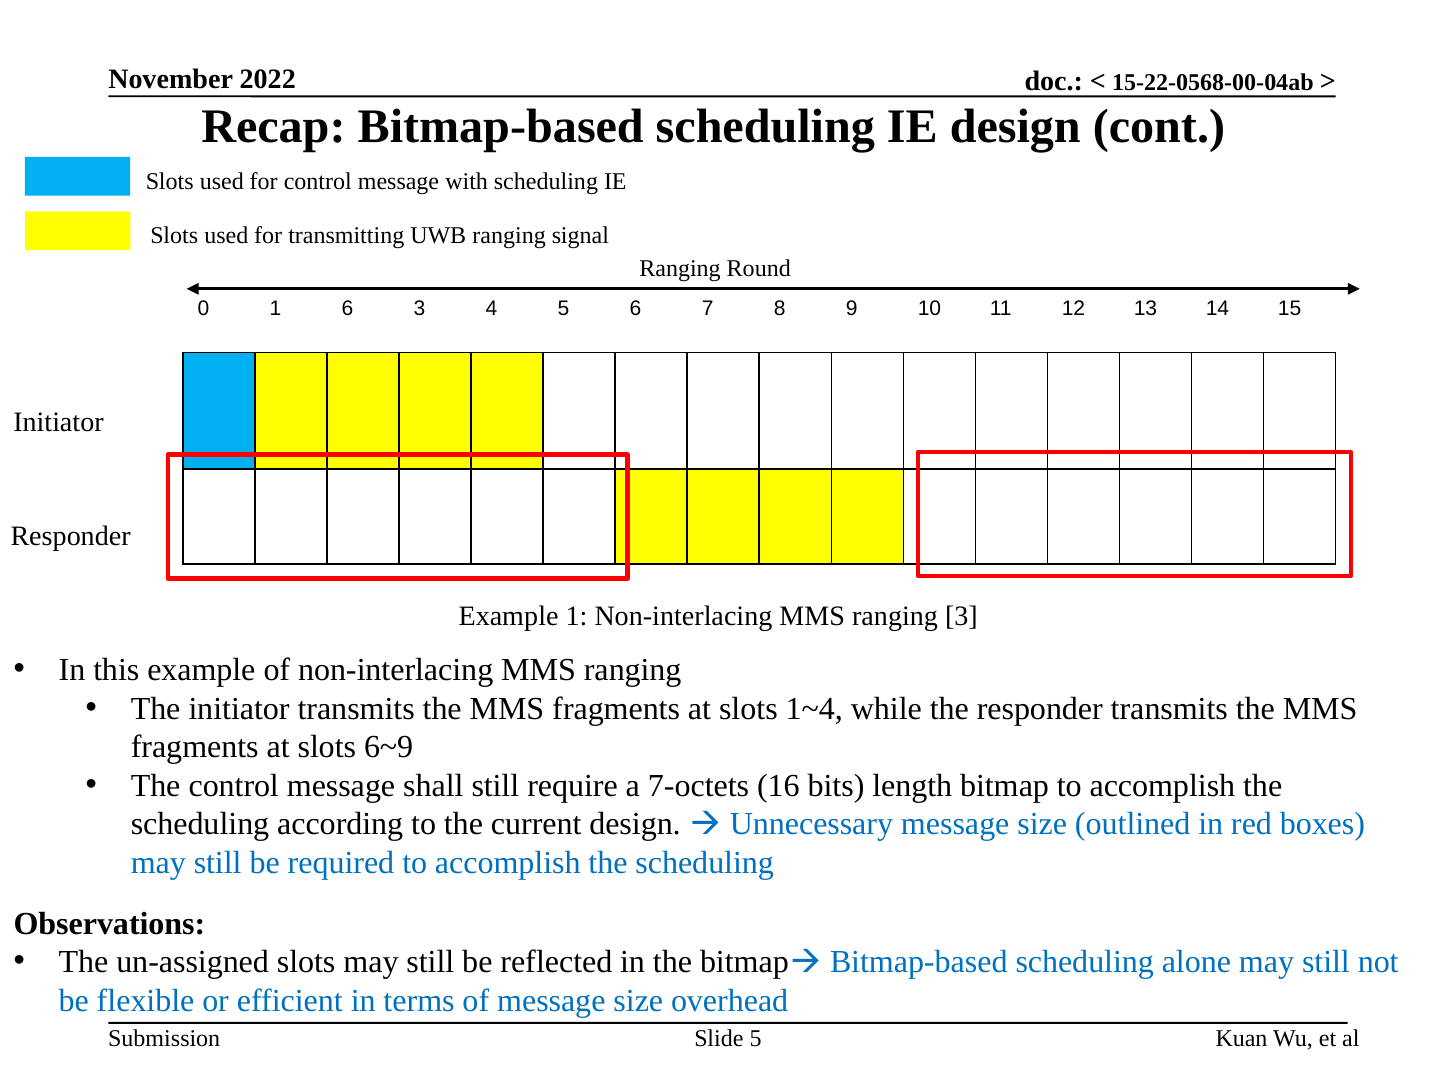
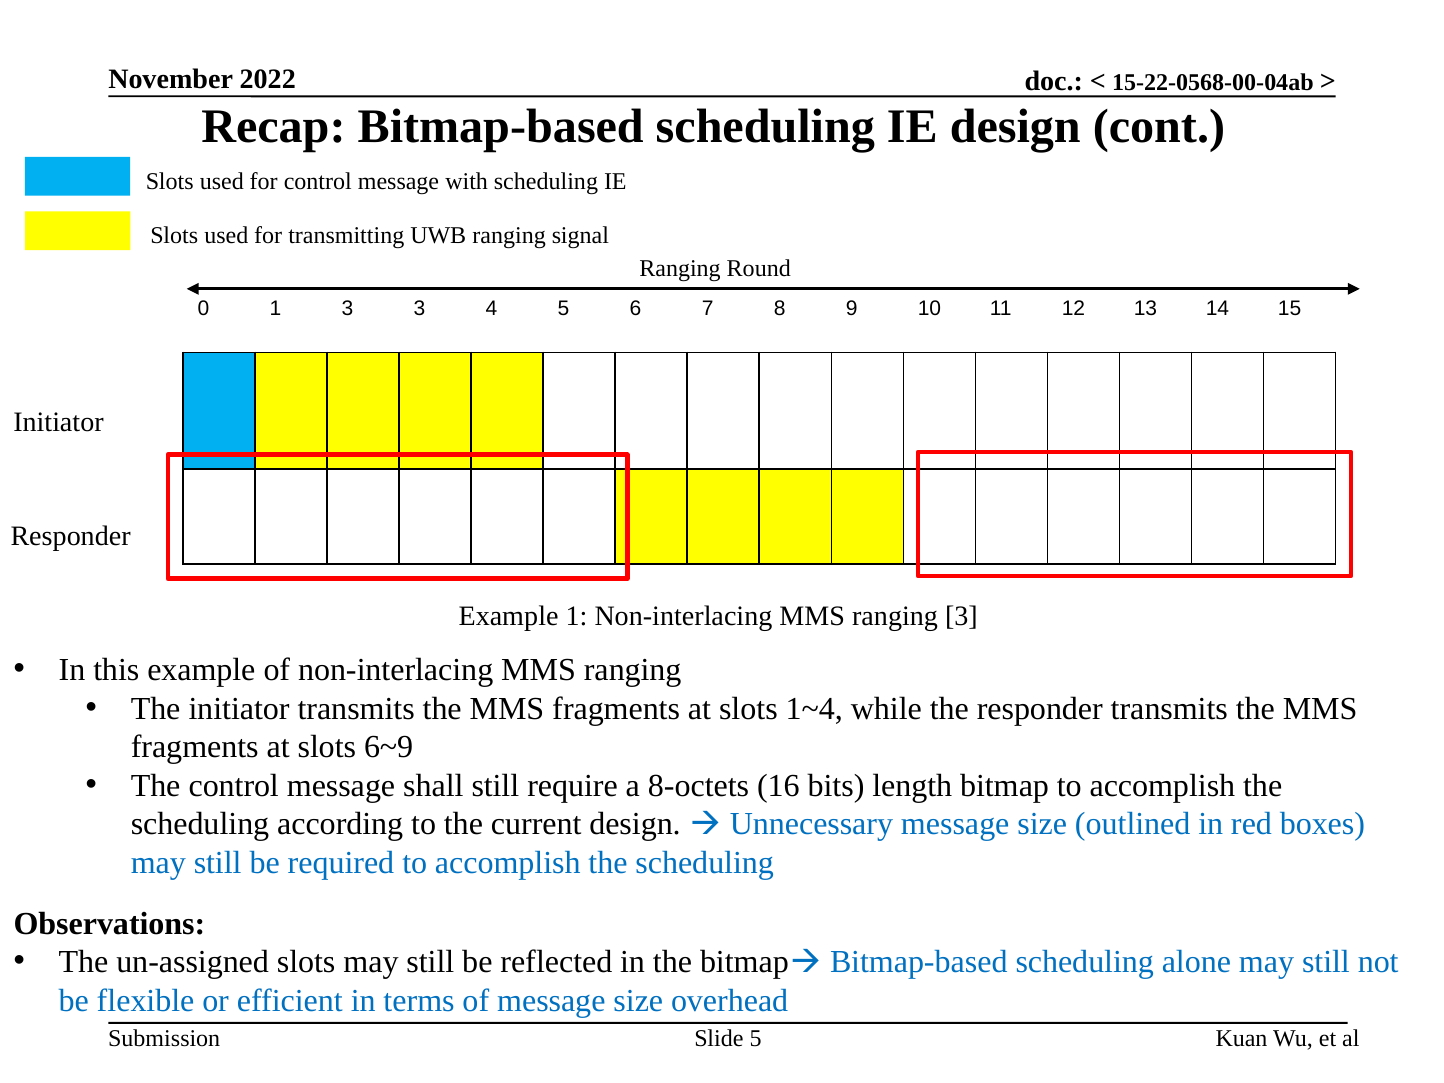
1 6: 6 -> 3
7-octets: 7-octets -> 8-octets
